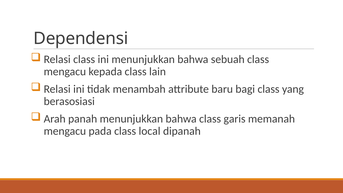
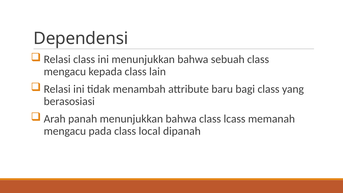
garis: garis -> lcass
